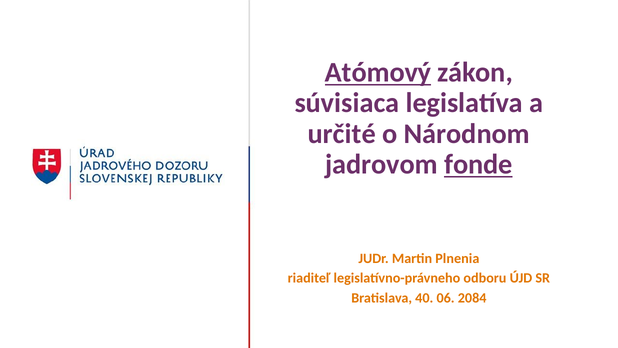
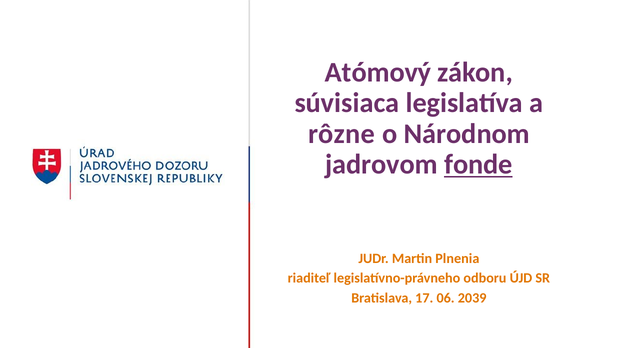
Atómový underline: present -> none
určité: určité -> rôzne
40: 40 -> 17
2084: 2084 -> 2039
